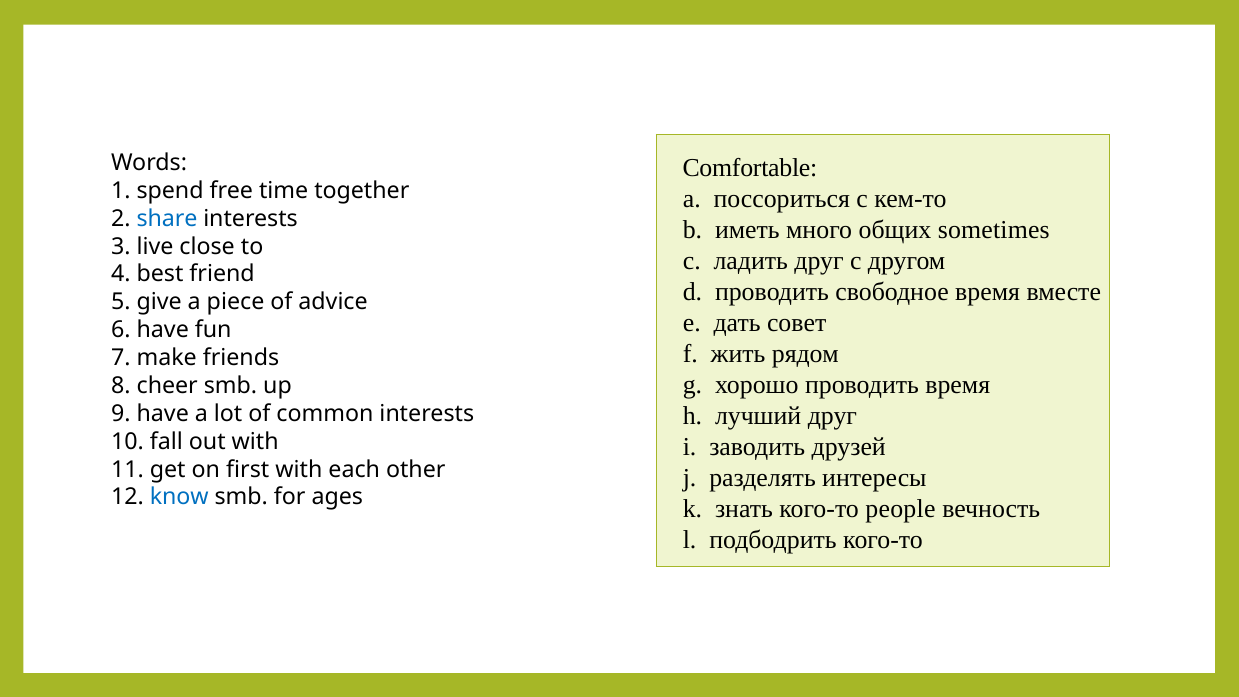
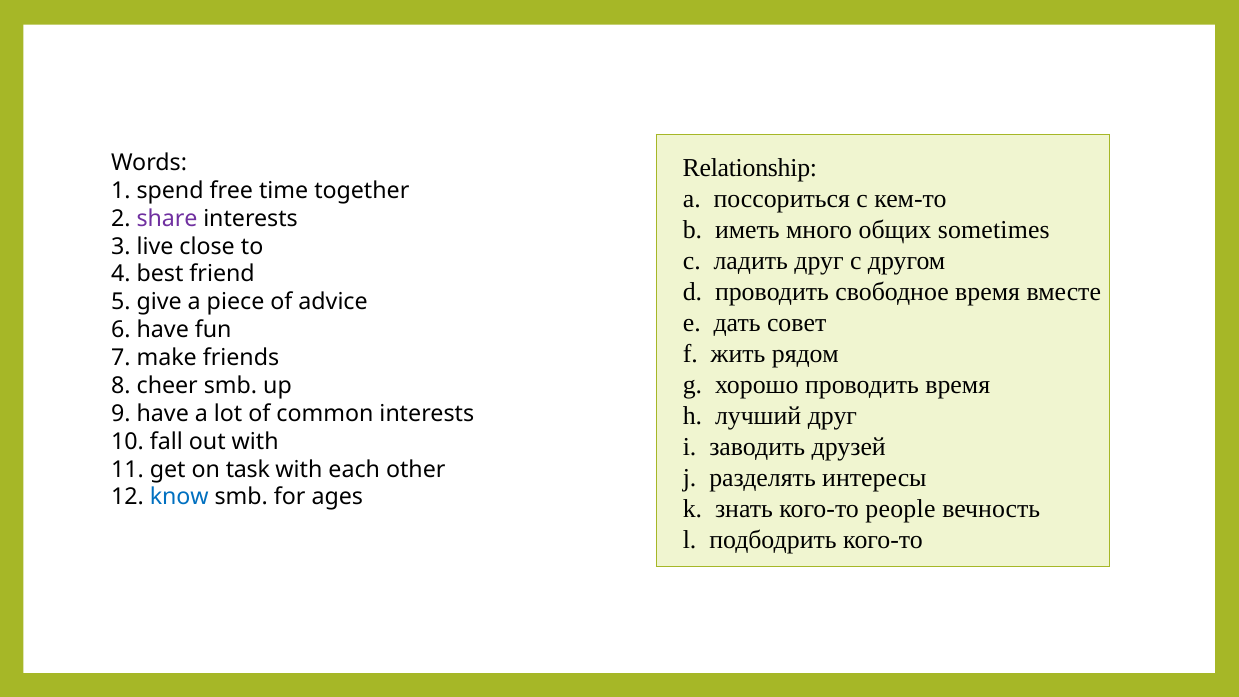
Comfortable: Comfortable -> Relationship
share colour: blue -> purple
first: first -> task
